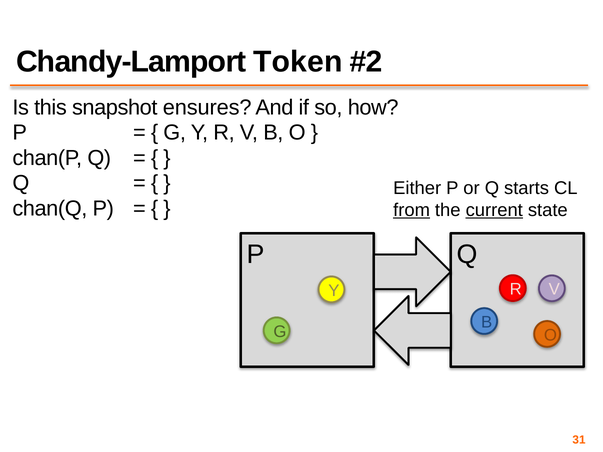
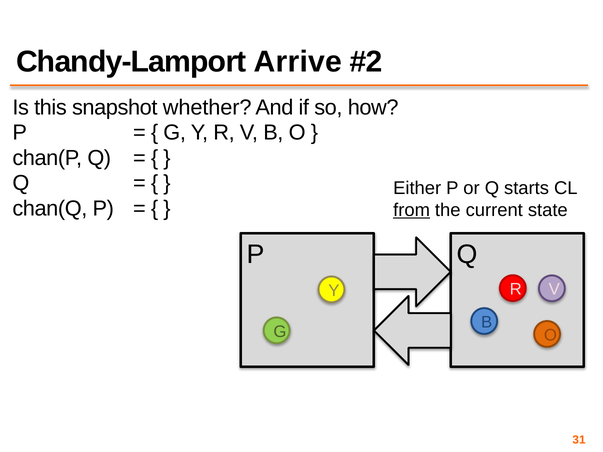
Token: Token -> Arrive
ensures: ensures -> whether
current underline: present -> none
